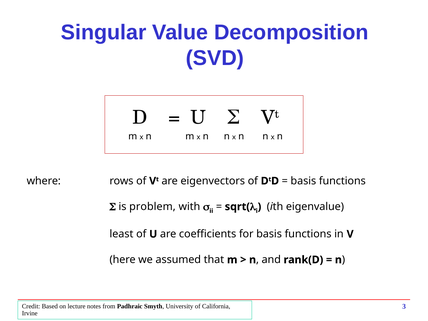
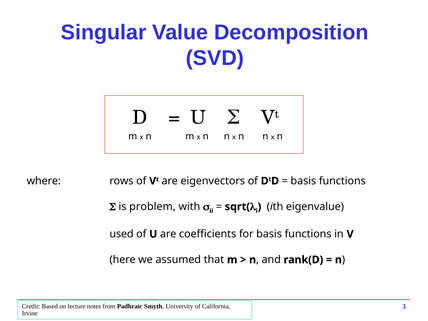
least: least -> used
